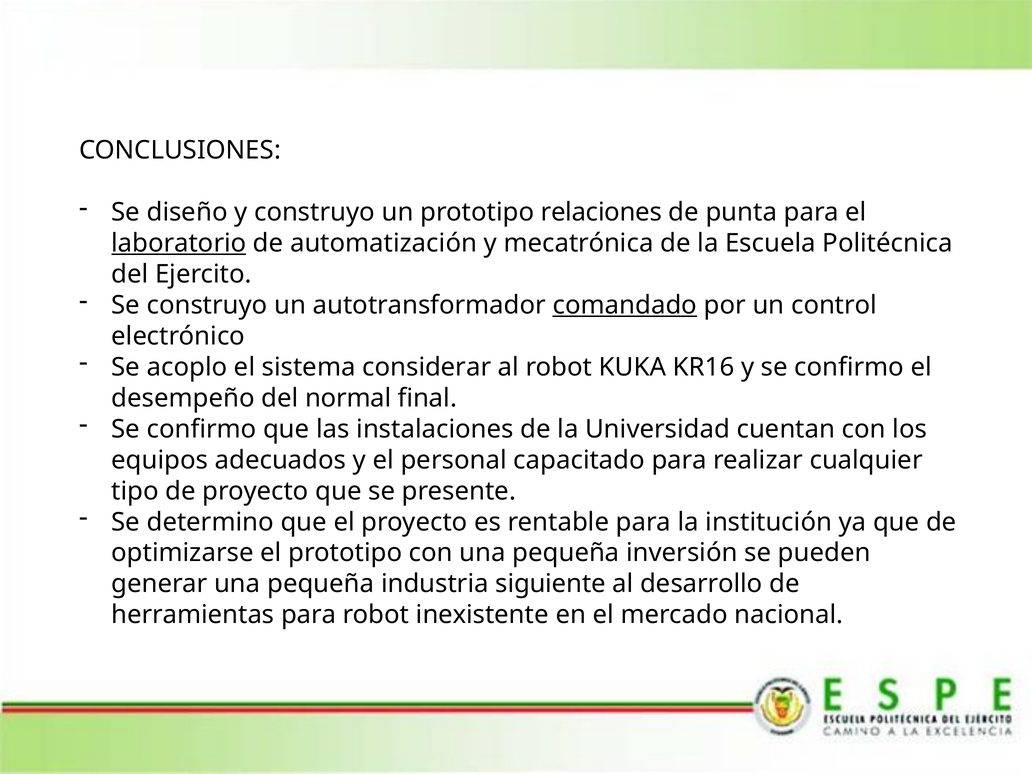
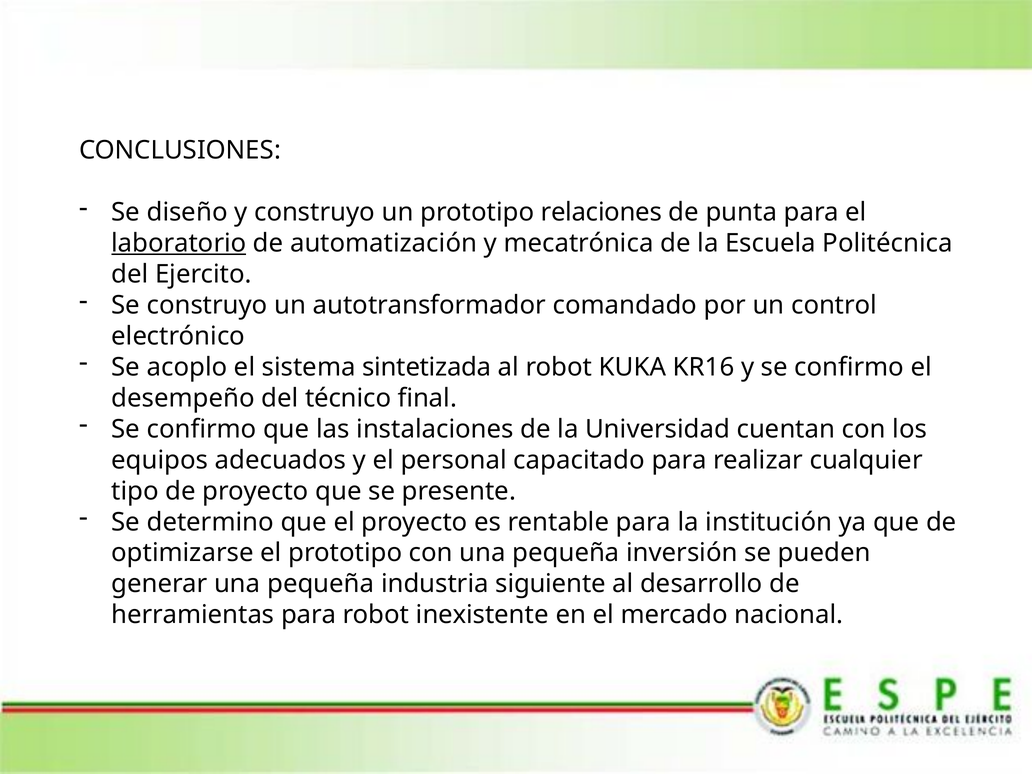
comandado underline: present -> none
considerar: considerar -> sintetizada
normal: normal -> técnico
